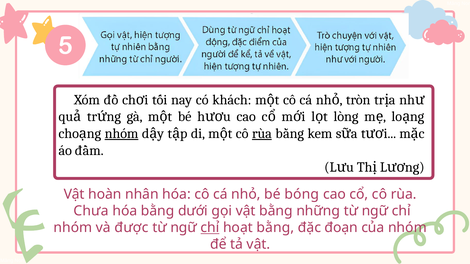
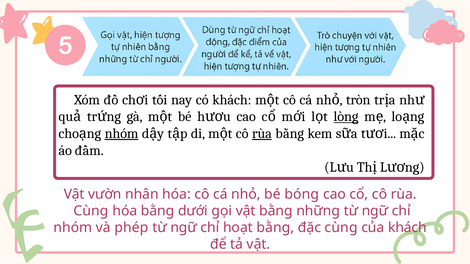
lòng underline: none -> present
hoàn: hoàn -> vườn
Chưa at (91, 211): Chưa -> Cùng
được: được -> phép
chỉ at (210, 228) underline: present -> none
đặc đoạn: đoạn -> cùng
của nhóm: nhóm -> khách
